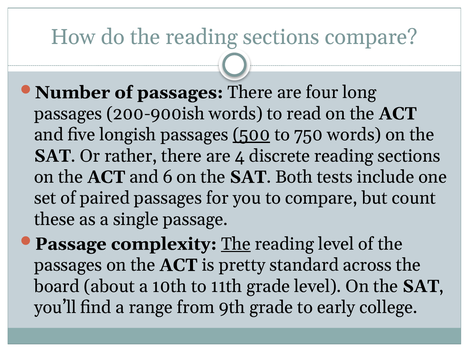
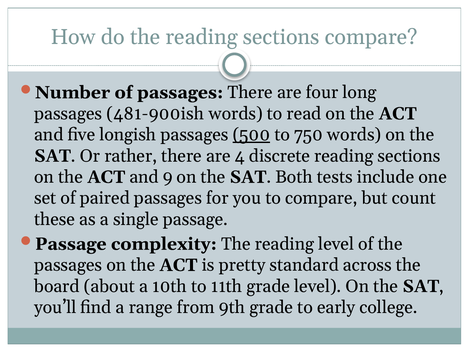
200-900ish: 200-900ish -> 481-900ish
6: 6 -> 9
The at (236, 244) underline: present -> none
